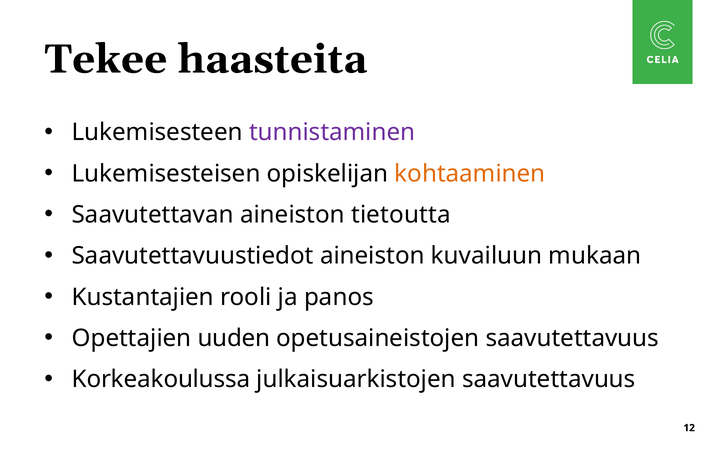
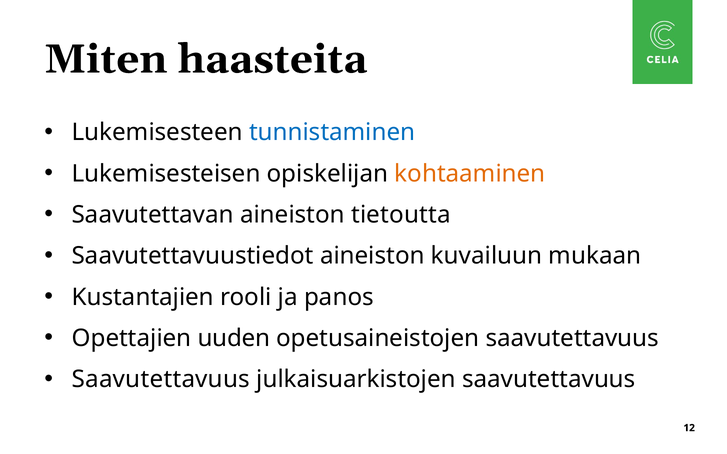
Tekee: Tekee -> Miten
tunnistaminen colour: purple -> blue
Korkeakoulussa at (161, 380): Korkeakoulussa -> Saavutettavuus
